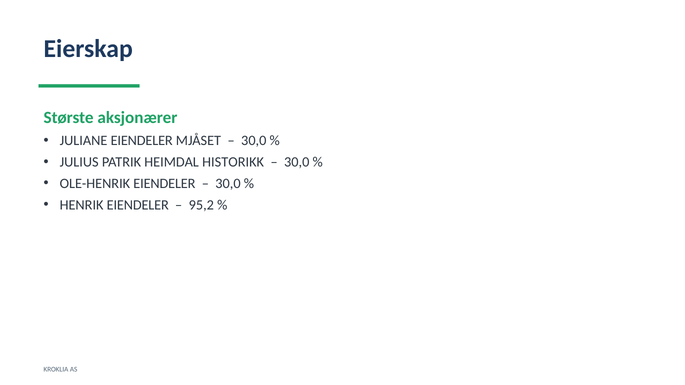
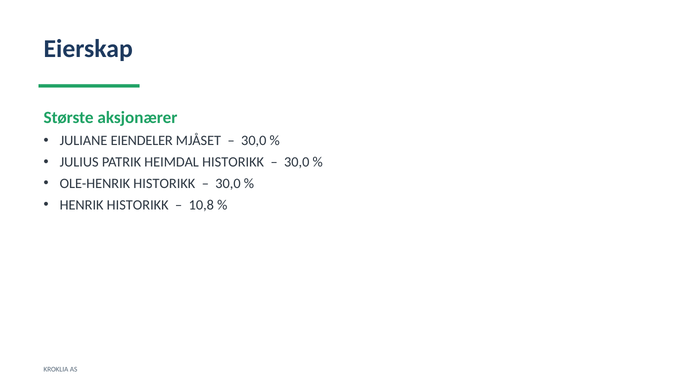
OLE-HENRIK EIENDELER: EIENDELER -> HISTORIKK
HENRIK EIENDELER: EIENDELER -> HISTORIKK
95,2: 95,2 -> 10,8
